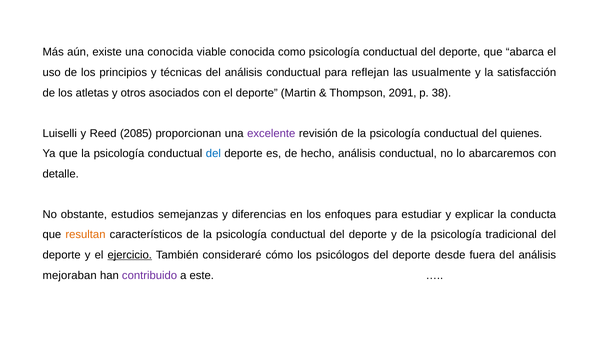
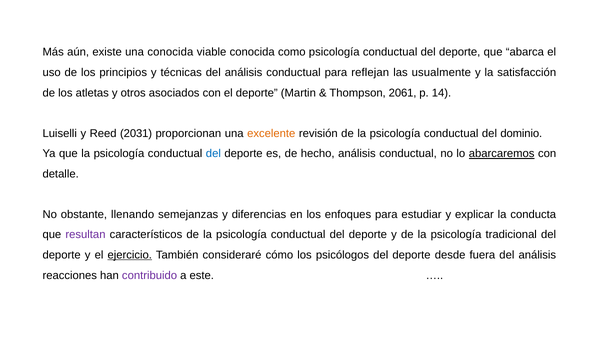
2091: 2091 -> 2061
38: 38 -> 14
2085: 2085 -> 2031
excelente colour: purple -> orange
quienes: quienes -> dominio
abarcaremos underline: none -> present
estudios: estudios -> llenando
resultan colour: orange -> purple
mejoraban: mejoraban -> reacciones
